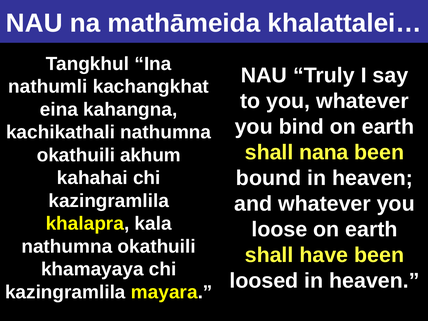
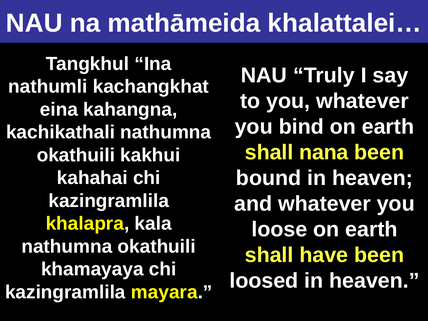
akhum: akhum -> kakhui
